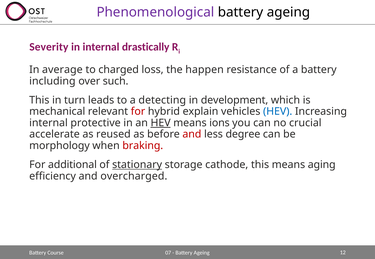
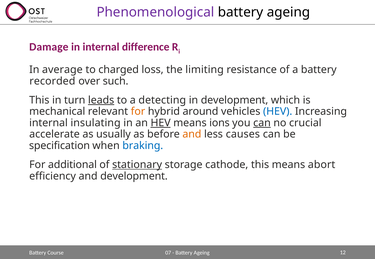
Severity: Severity -> Damage
drastically: drastically -> difference
happen: happen -> limiting
including: including -> recorded
leads underline: none -> present
for at (138, 112) colour: red -> orange
explain: explain -> around
protective: protective -> insulating
can at (262, 123) underline: none -> present
reused: reused -> usually
and at (192, 135) colour: red -> orange
degree: degree -> causes
morphology: morphology -> specification
braking colour: red -> blue
aging: aging -> abort
and overcharged: overcharged -> development
